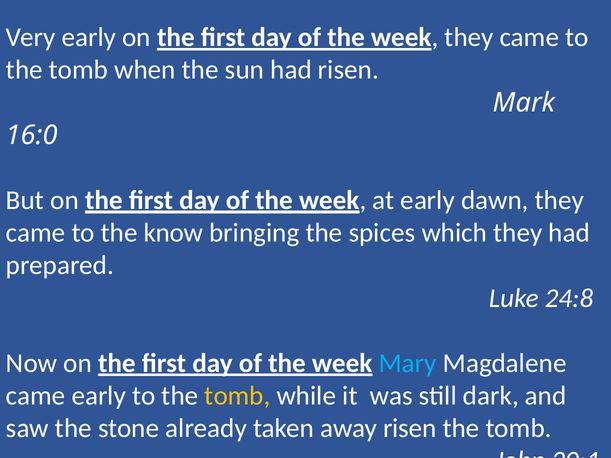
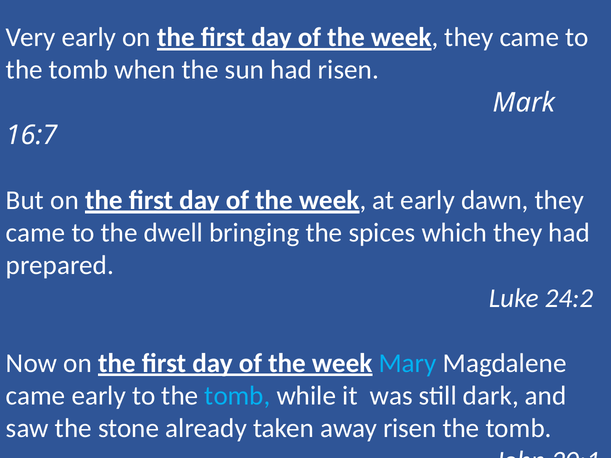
16:0: 16:0 -> 16:7
know: know -> dwell
24:8: 24:8 -> 24:2
tomb at (237, 396) colour: yellow -> light blue
